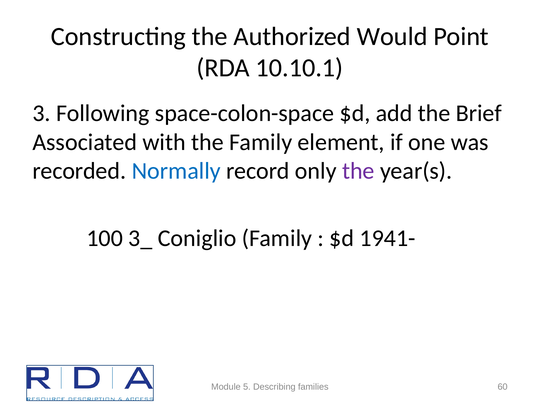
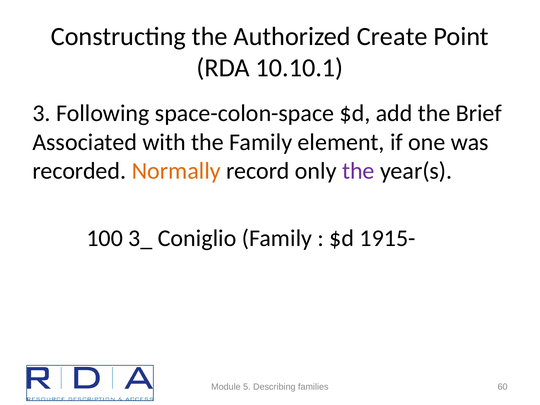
Would: Would -> Create
Normally colour: blue -> orange
1941-: 1941- -> 1915-
